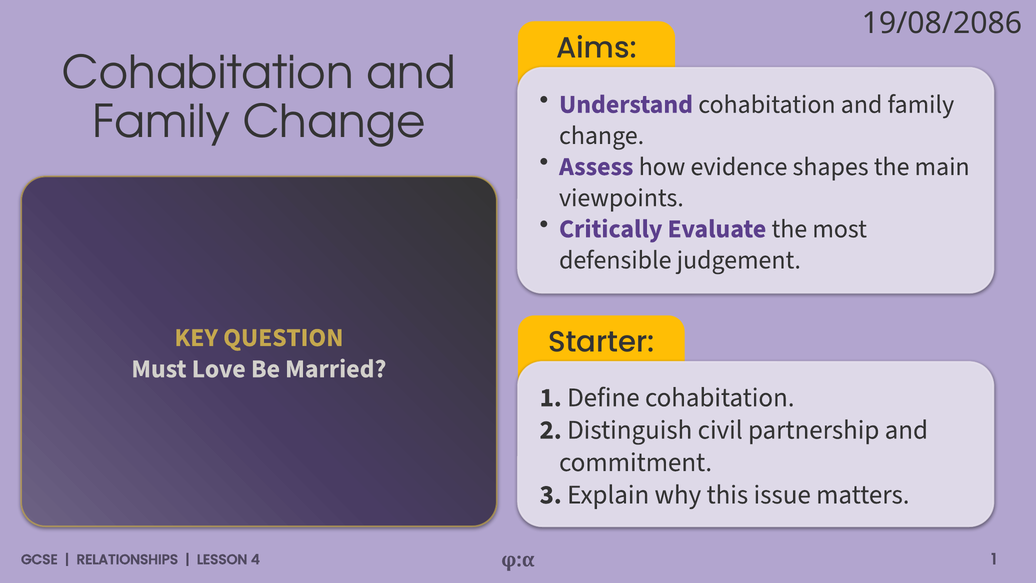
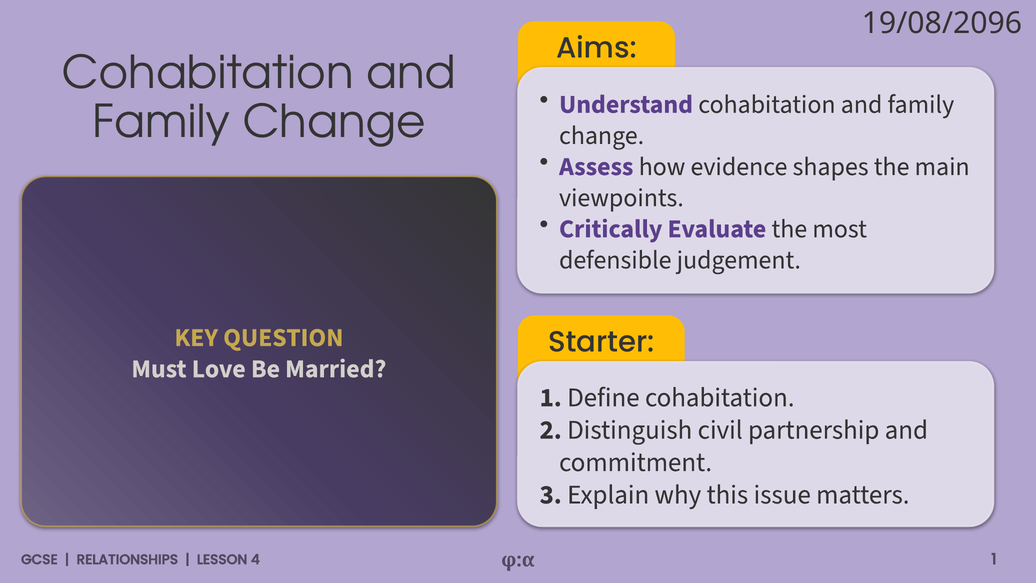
19/08/2086: 19/08/2086 -> 19/08/2096
